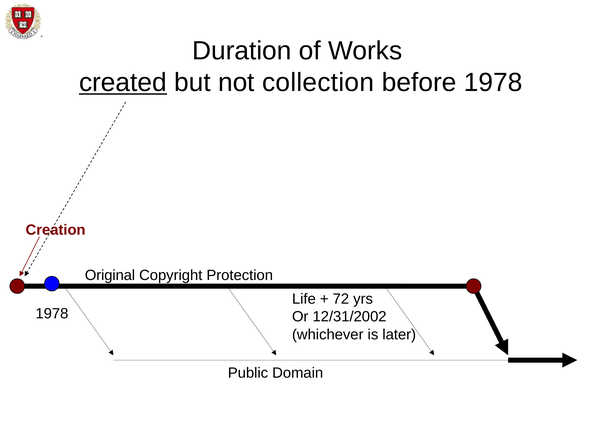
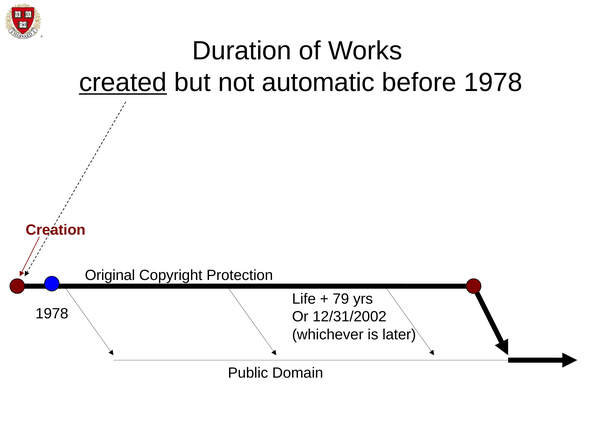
collection: collection -> automatic
72: 72 -> 79
